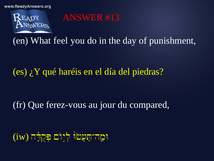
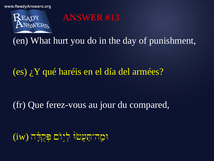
feel: feel -> hurt
piedras: piedras -> armées
